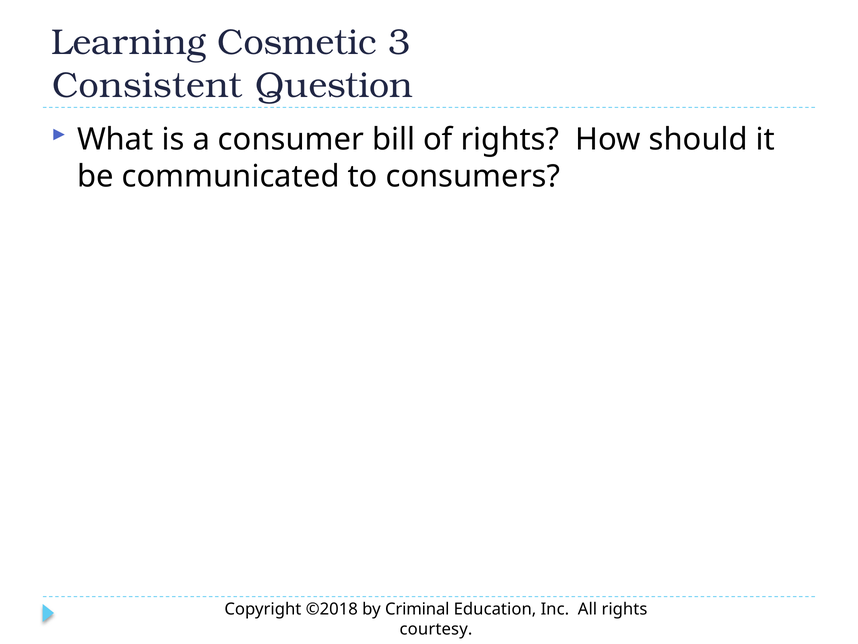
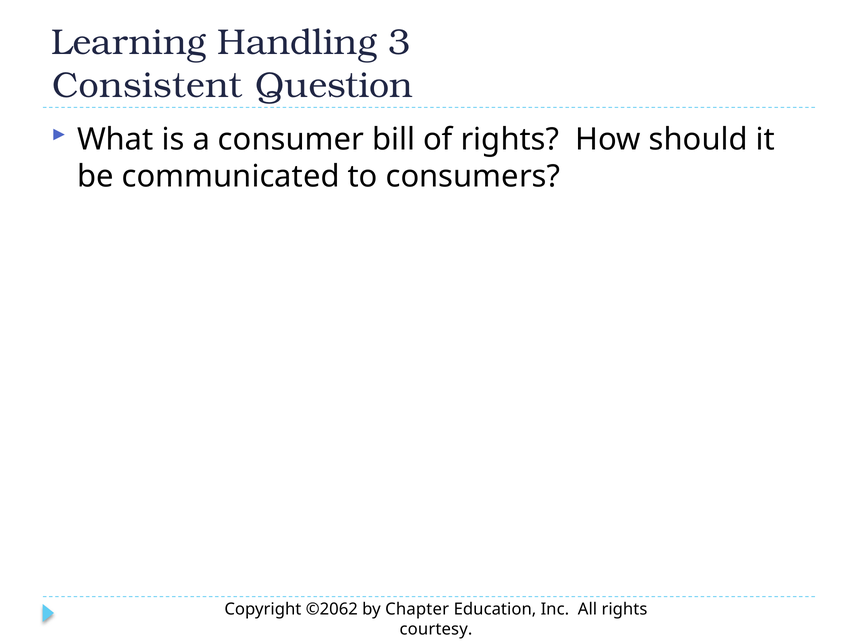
Cosmetic: Cosmetic -> Handling
©2018: ©2018 -> ©2062
Criminal: Criminal -> Chapter
